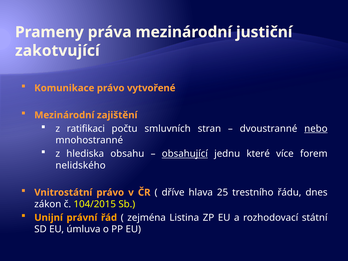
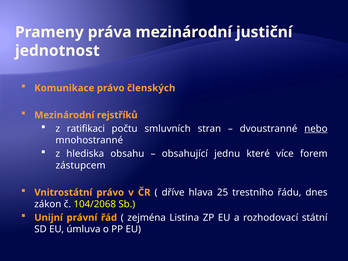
zakotvující: zakotvující -> jednotnost
vytvořené: vytvořené -> členských
zajištění: zajištění -> rejstříků
obsahující underline: present -> none
nelidského: nelidského -> zástupcem
104/2015: 104/2015 -> 104/2068
